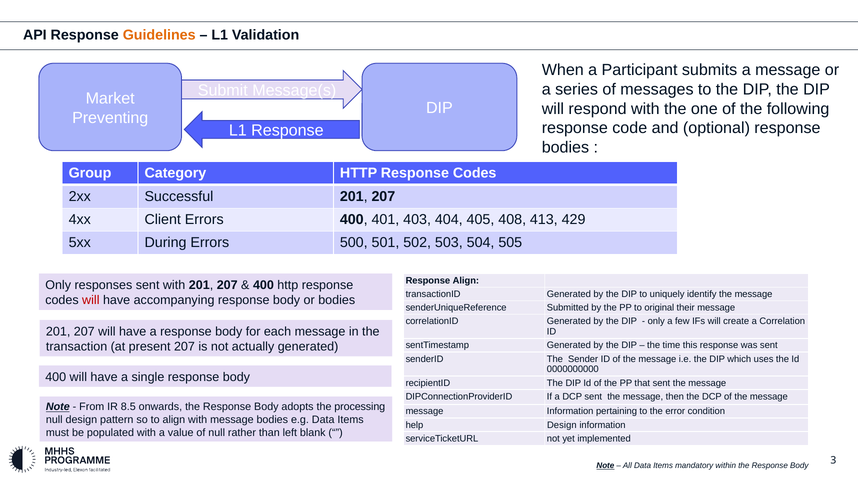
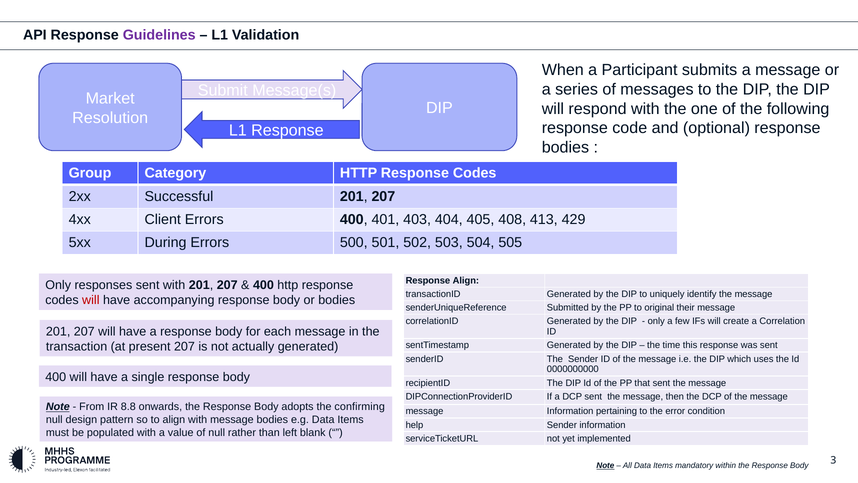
Guidelines colour: orange -> purple
Preventing: Preventing -> Resolution
8.5: 8.5 -> 8.8
processing: processing -> confirming
help Design: Design -> Sender
